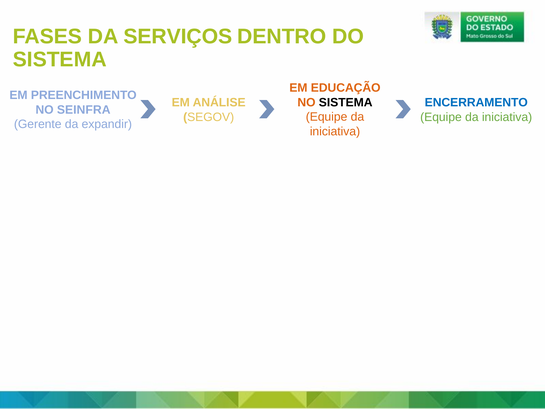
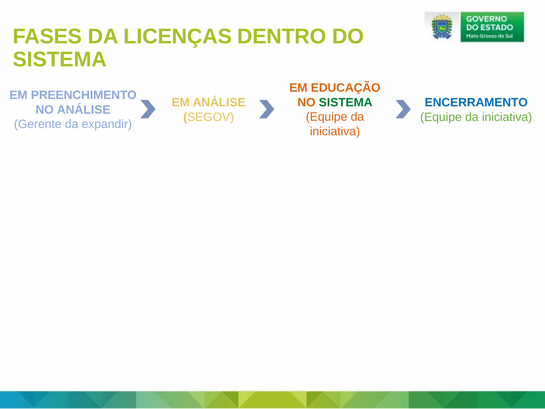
SERVIÇOS: SERVIÇOS -> LICENÇAS
SISTEMA at (346, 102) colour: black -> green
NO SEINFRA: SEINFRA -> ANÁLISE
